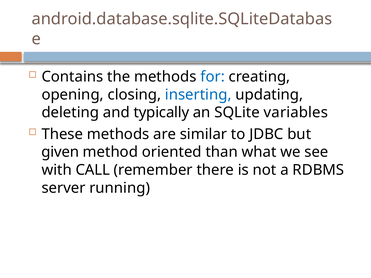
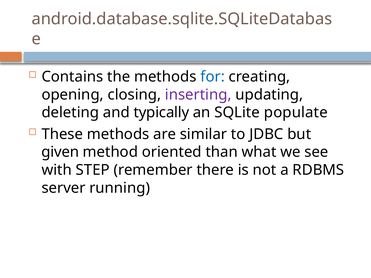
inserting colour: blue -> purple
variables: variables -> populate
CALL: CALL -> STEP
